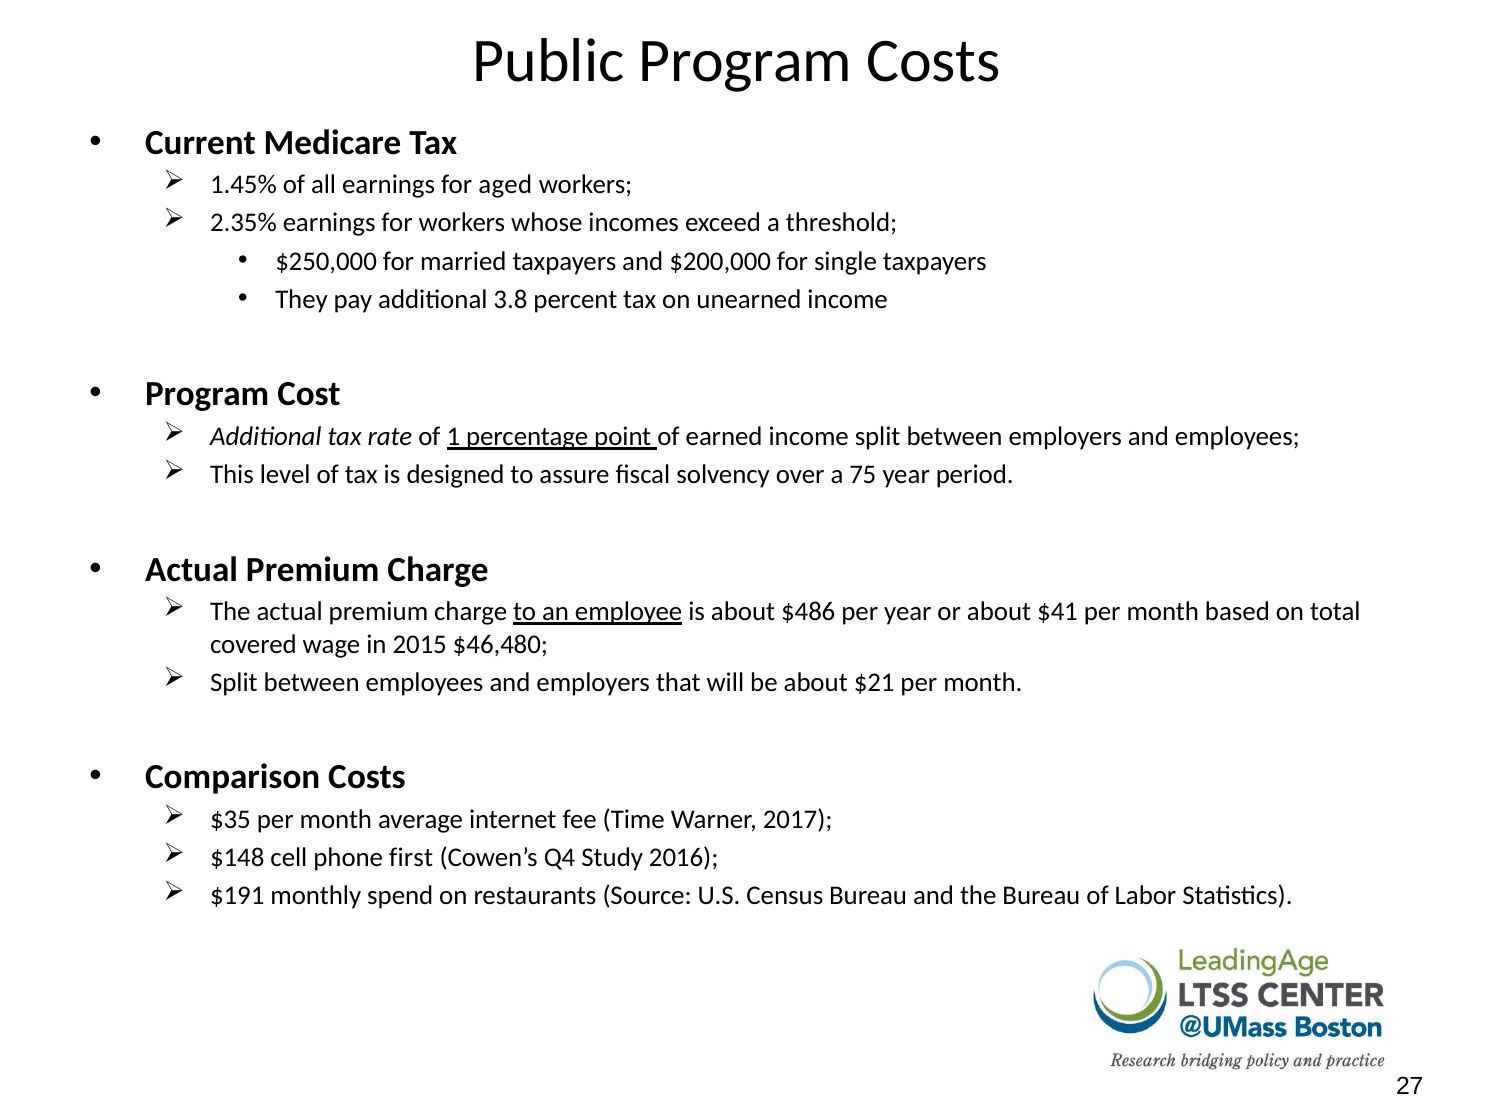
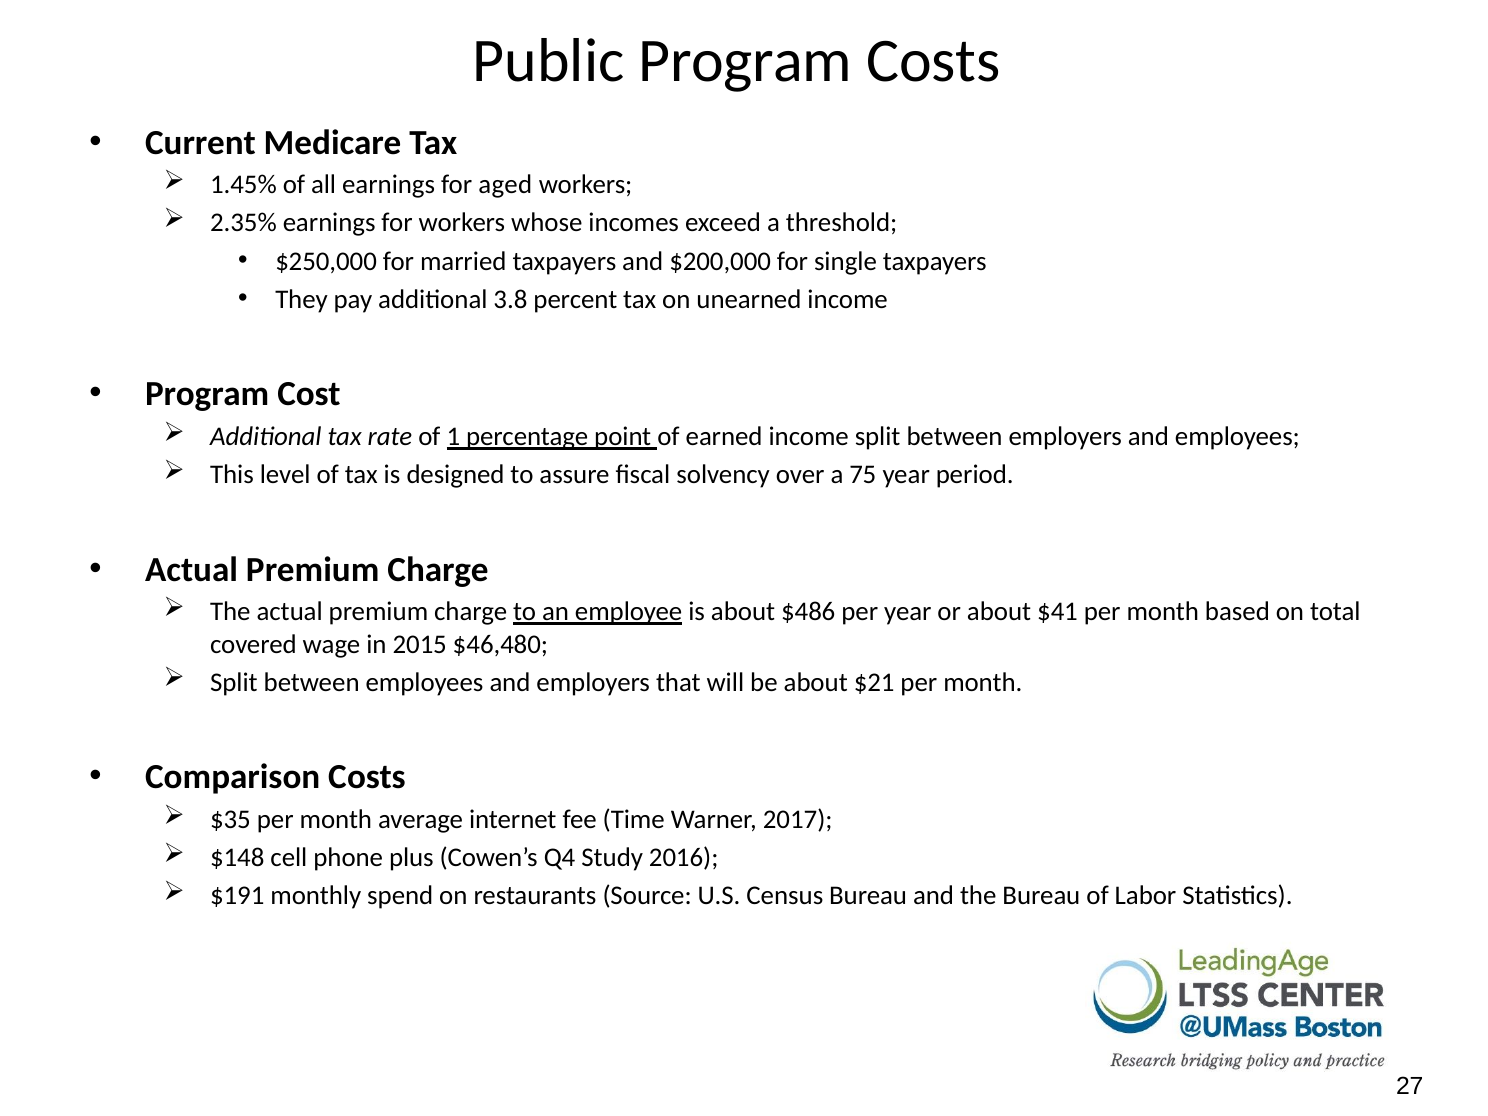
first: first -> plus
